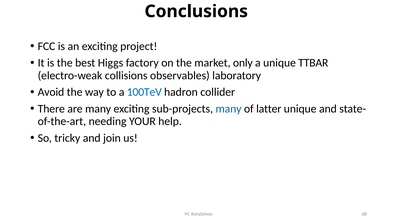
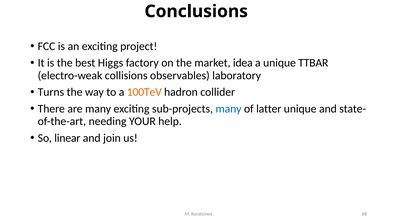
only: only -> idea
Avoid: Avoid -> Turns
100TeV colour: blue -> orange
tricky: tricky -> linear
